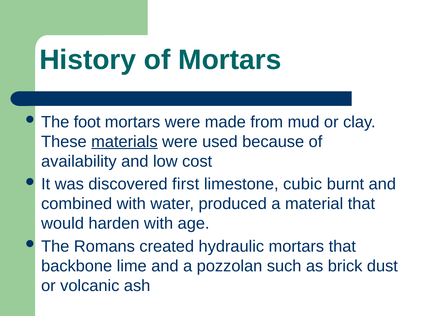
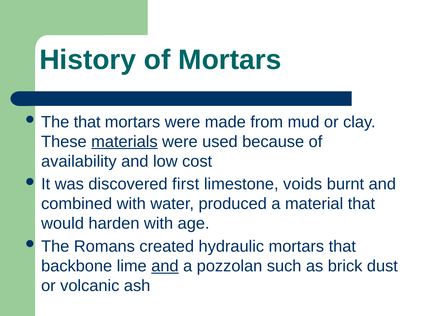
The foot: foot -> that
cubic: cubic -> voids
and at (165, 267) underline: none -> present
